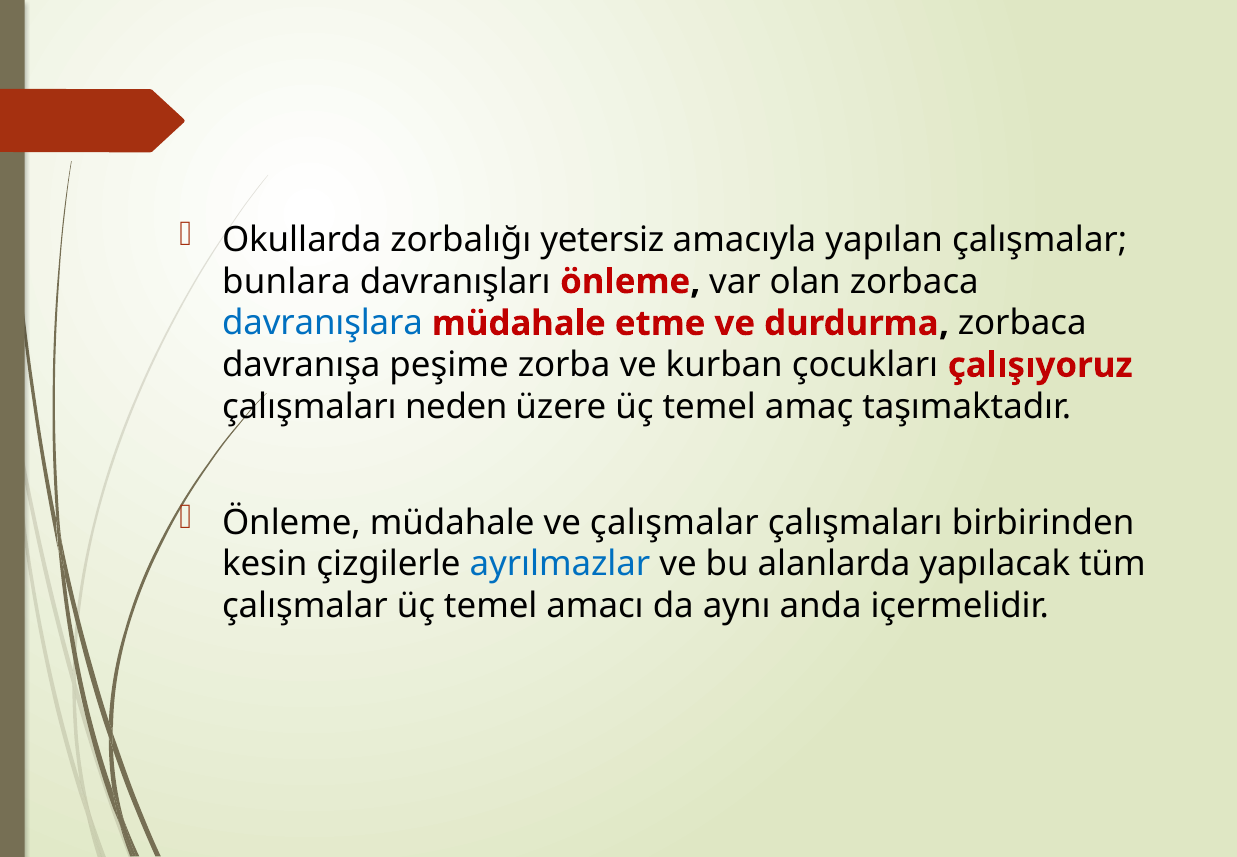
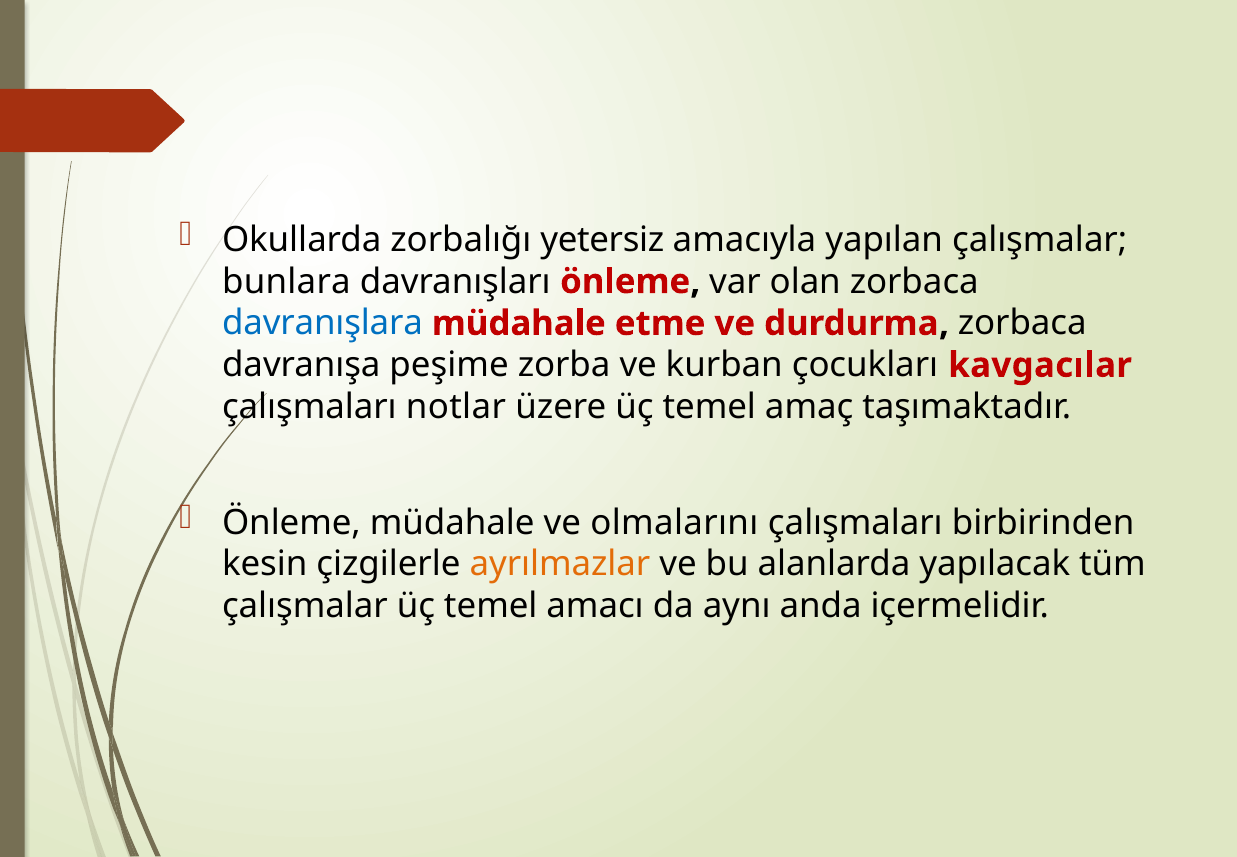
çalışıyoruz: çalışıyoruz -> kavgacılar
neden: neden -> notlar
ve çalışmalar: çalışmalar -> olmalarını
ayrılmazlar colour: blue -> orange
